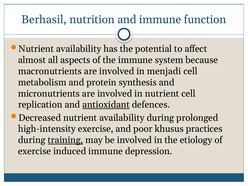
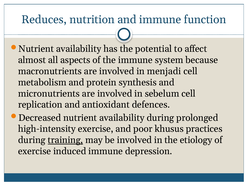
Berhasil: Berhasil -> Reduces
in nutrient: nutrient -> sebelum
antioxidant underline: present -> none
